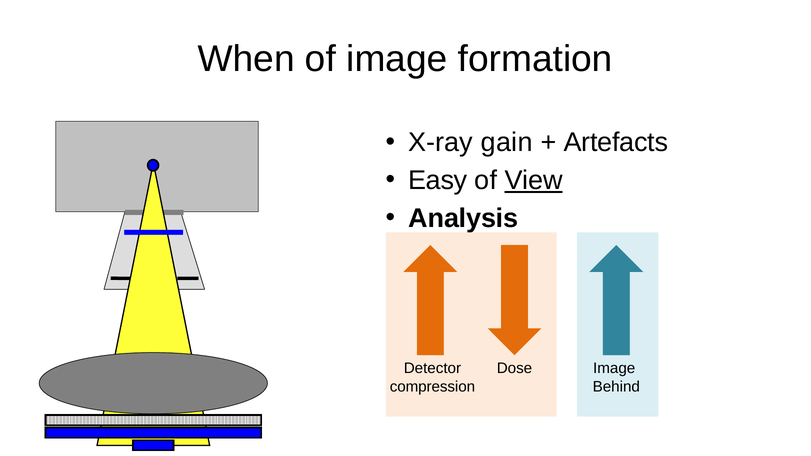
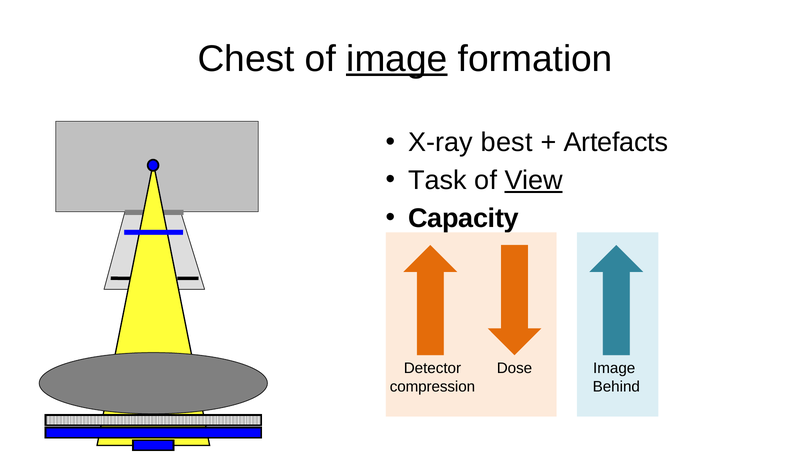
When: When -> Chest
image at (397, 59) underline: none -> present
gain: gain -> best
Easy: Easy -> Task
Analysis: Analysis -> Capacity
